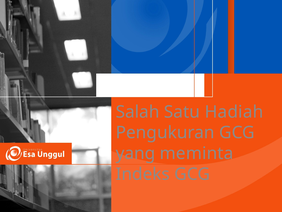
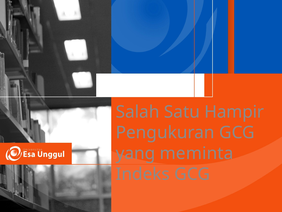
Hadiah: Hadiah -> Hampir
